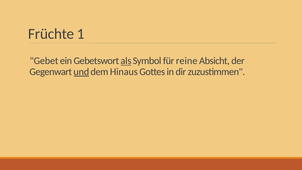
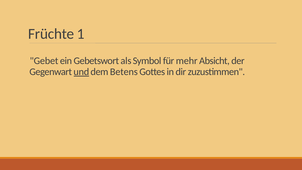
als underline: present -> none
reine: reine -> mehr
Hinaus: Hinaus -> Betens
